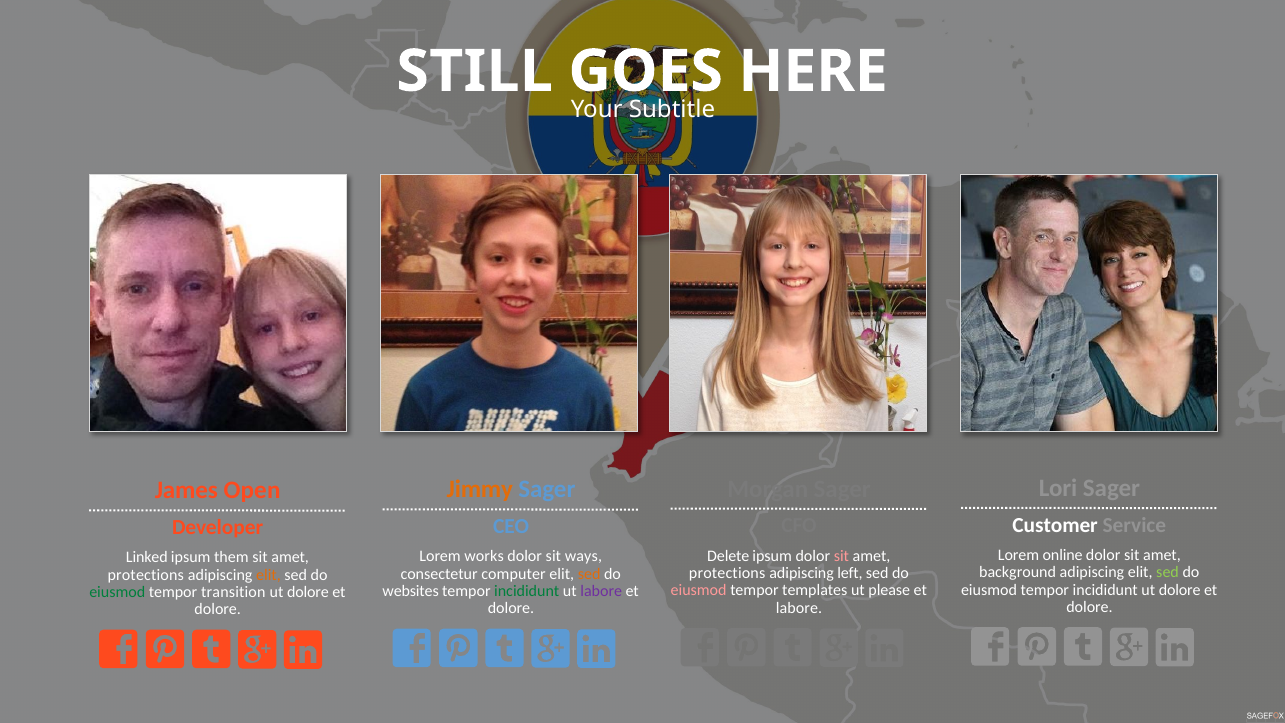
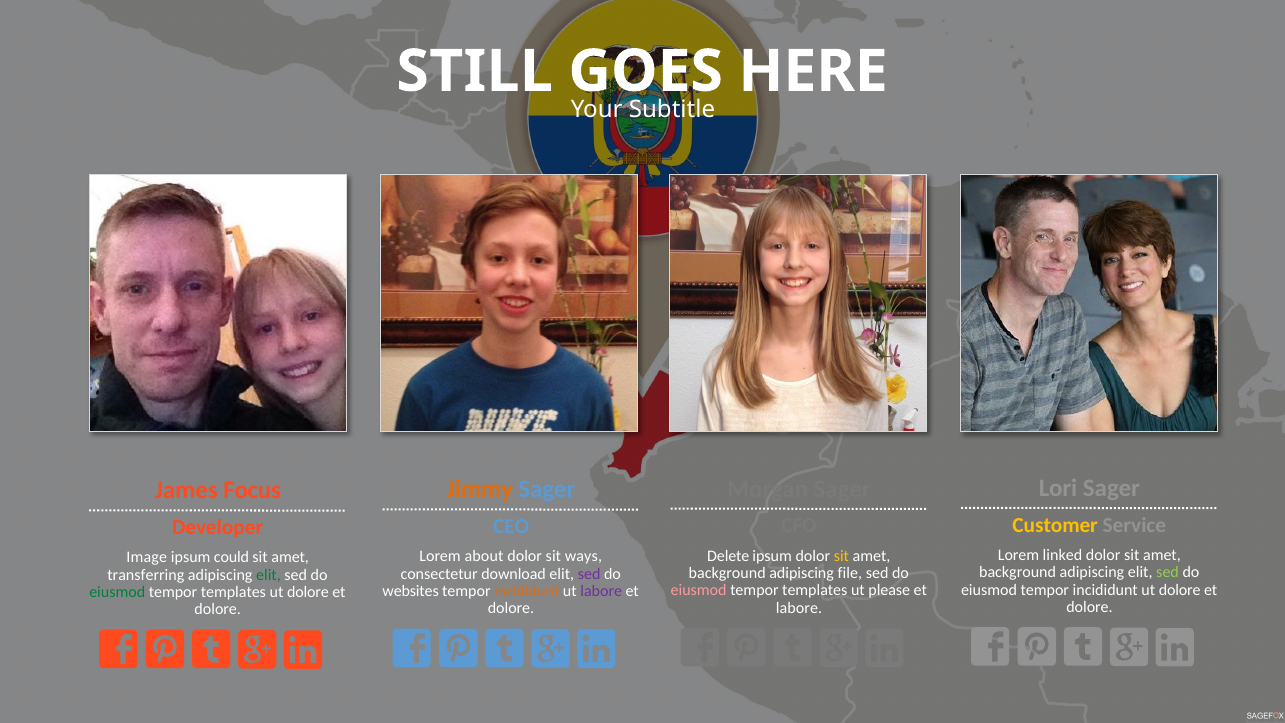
Open: Open -> Focus
Customer colour: white -> yellow
online: online -> linked
sit at (841, 556) colour: pink -> yellow
works: works -> about
Linked: Linked -> Image
them: them -> could
protections at (727, 573): protections -> background
left: left -> file
computer: computer -> download
sed at (589, 574) colour: orange -> purple
protections at (146, 575): protections -> transferring
elit at (268, 575) colour: orange -> green
incididunt at (527, 591) colour: green -> orange
transition at (233, 592): transition -> templates
